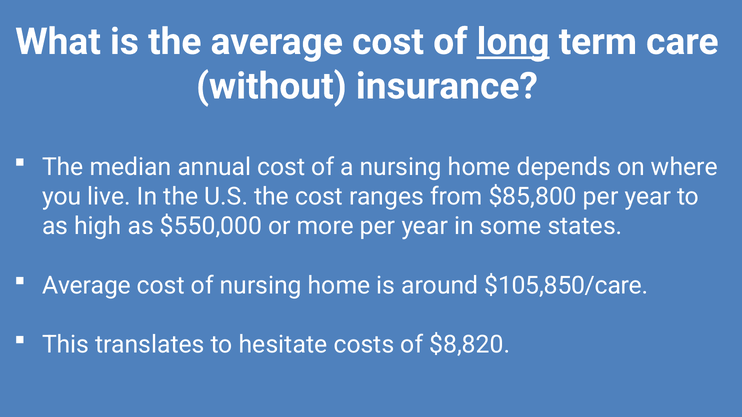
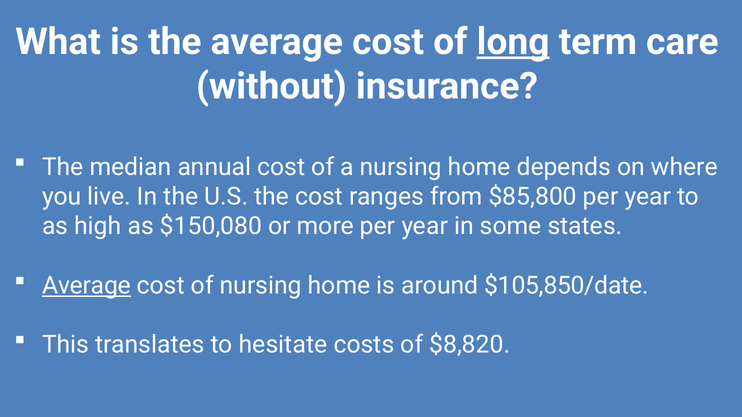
$550,000: $550,000 -> $150,080
Average at (87, 286) underline: none -> present
$105,850/care: $105,850/care -> $105,850/date
